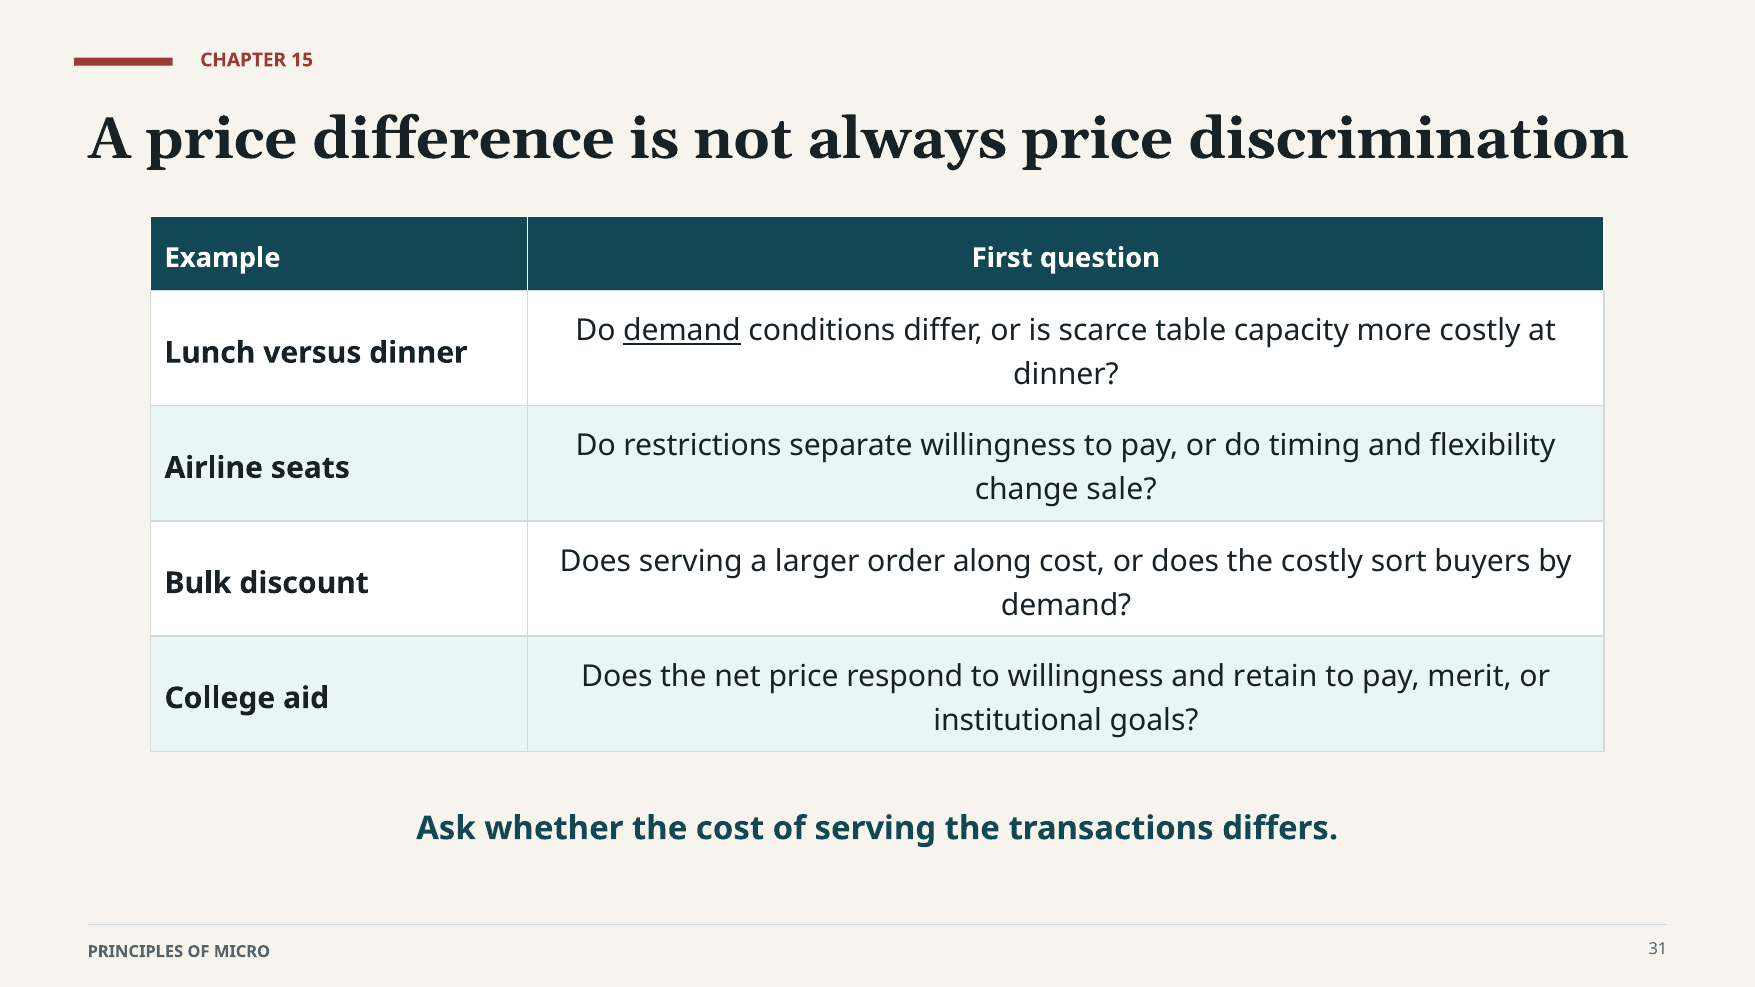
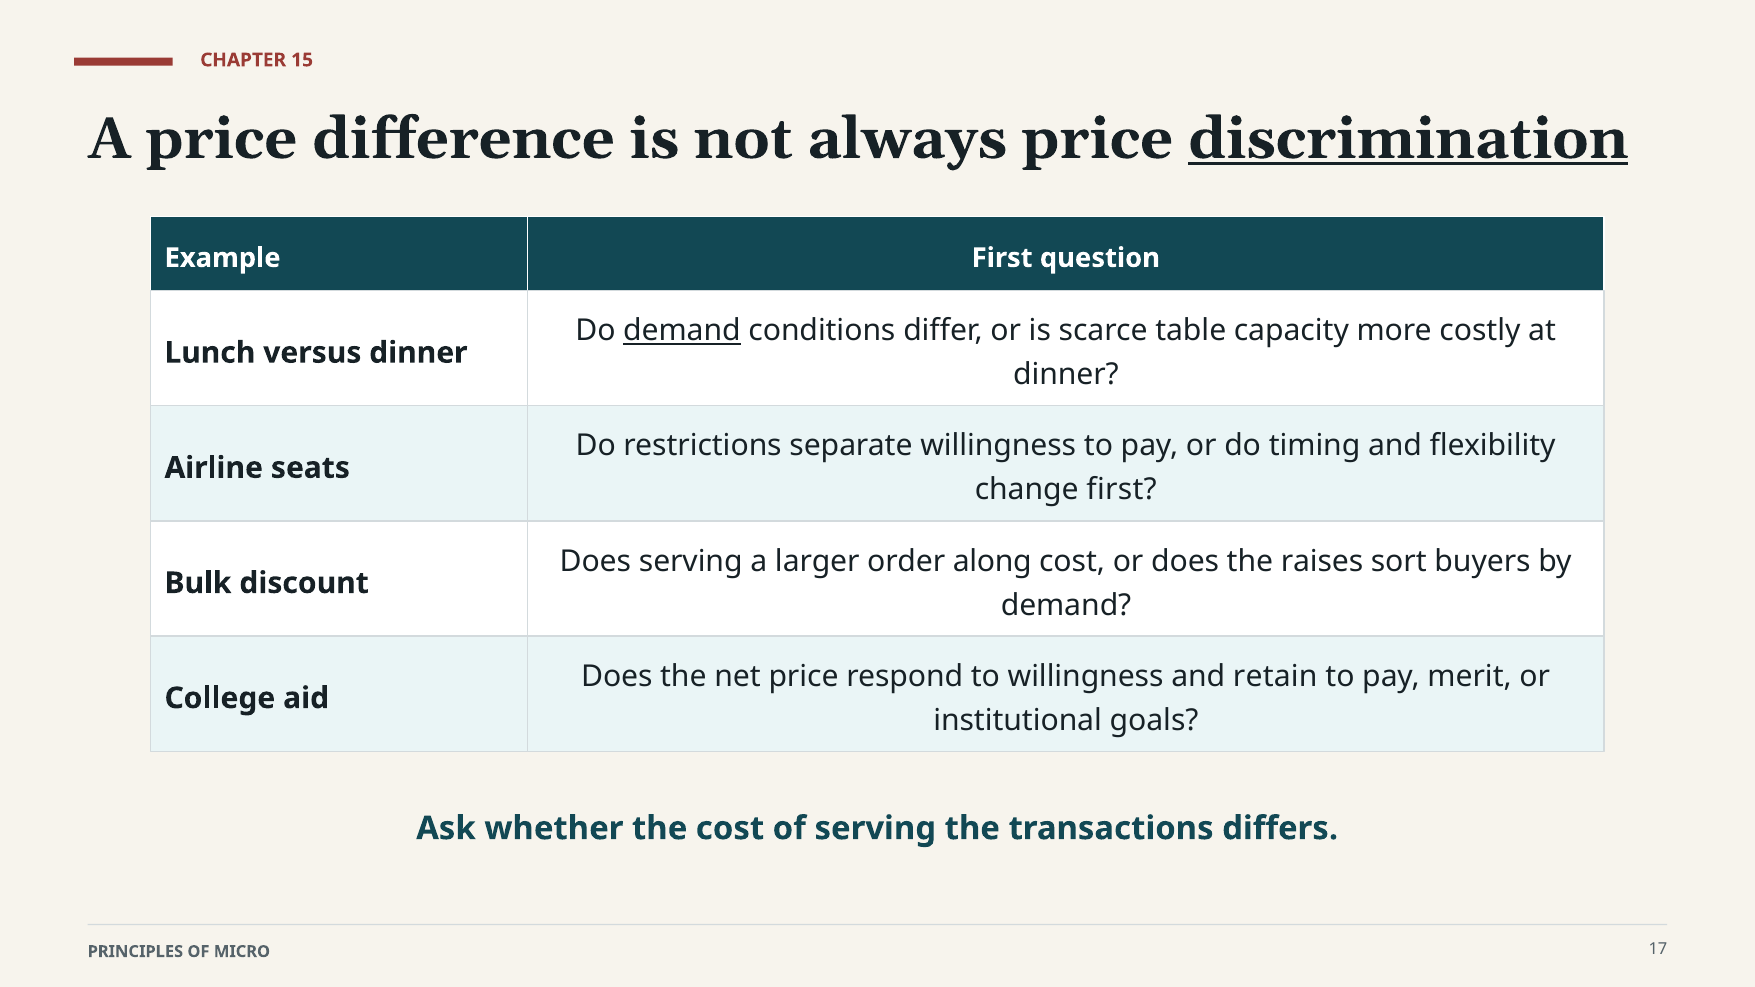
discrimination underline: none -> present
change sale: sale -> first
the costly: costly -> raises
31: 31 -> 17
